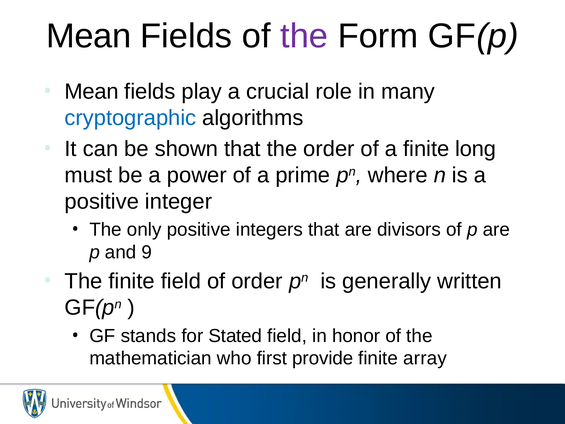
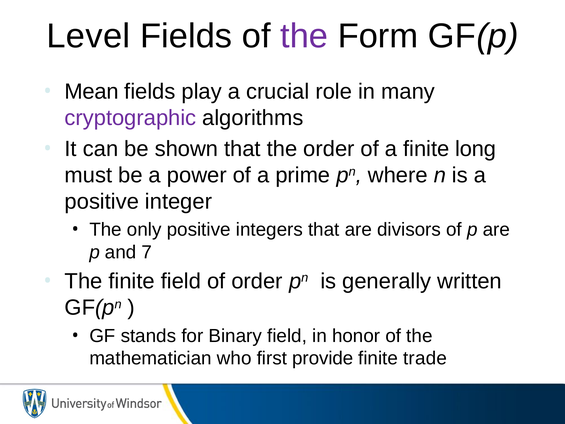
Mean at (89, 36): Mean -> Level
cryptographic colour: blue -> purple
9: 9 -> 7
Stated: Stated -> Binary
array: array -> trade
